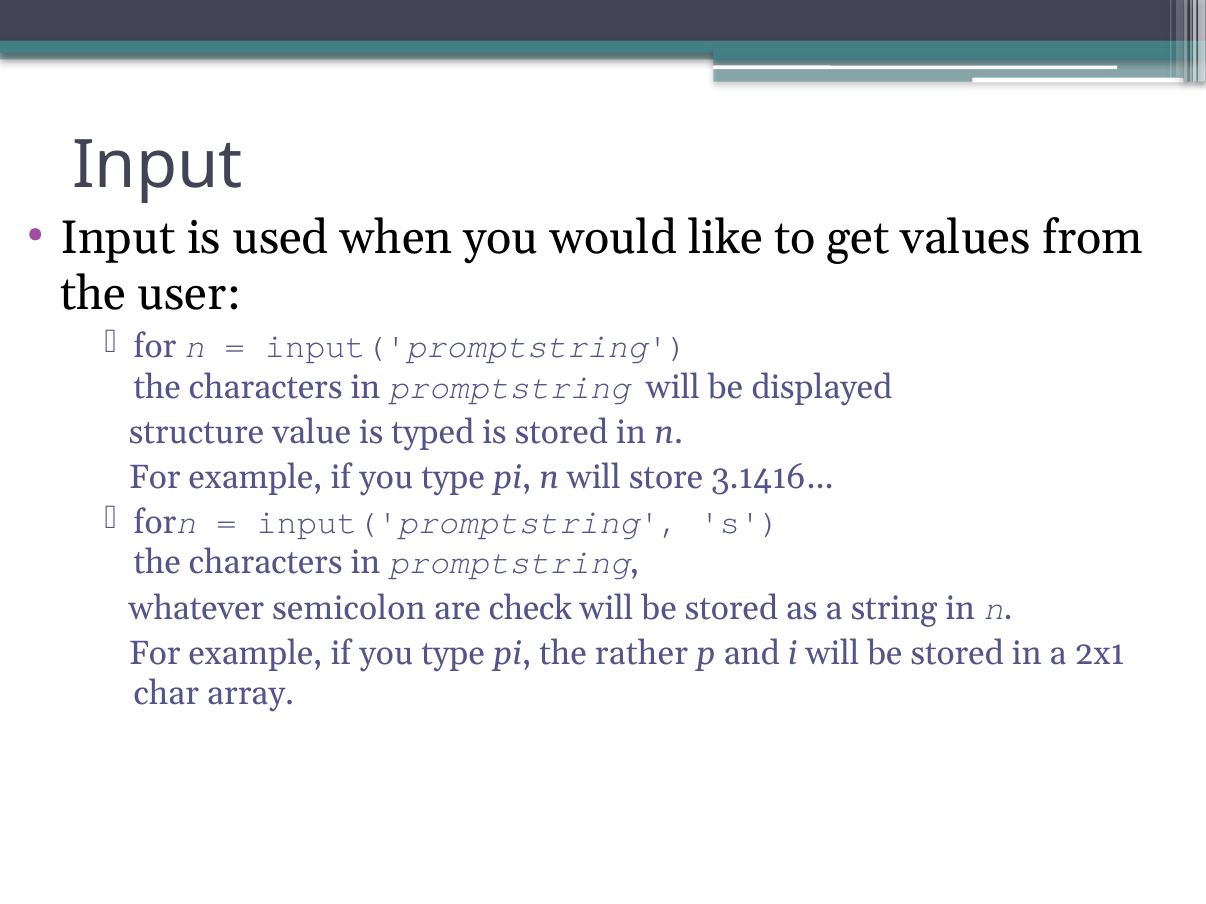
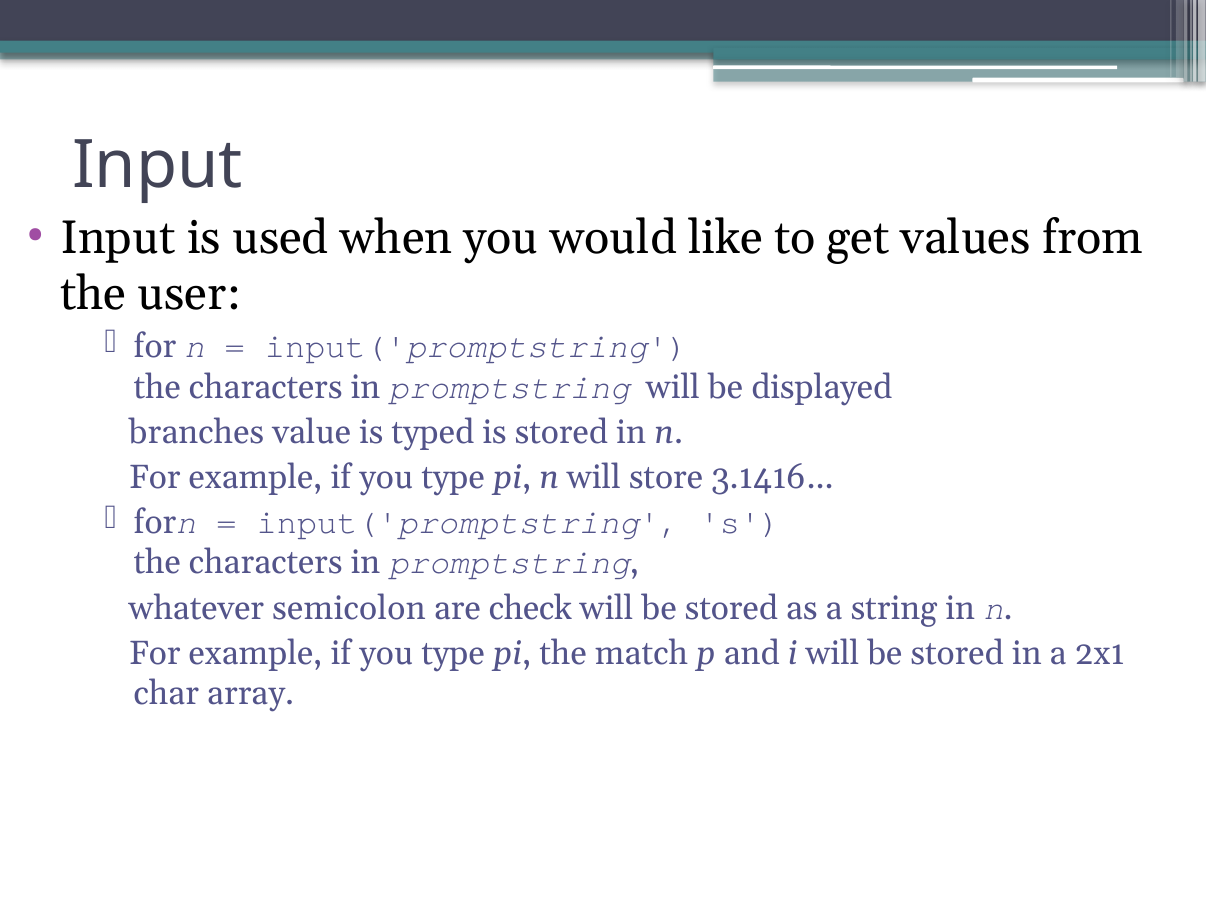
structure: structure -> branches
rather: rather -> match
